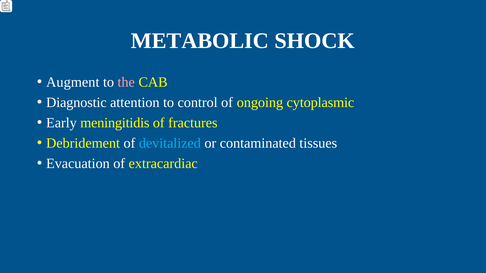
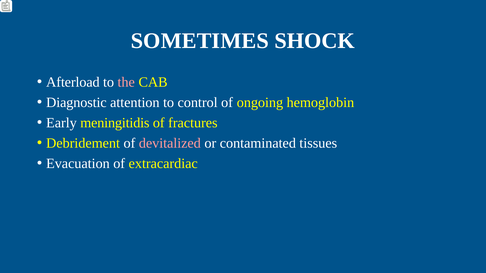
METABOLIC: METABOLIC -> SOMETIMES
Augment: Augment -> Afterload
cytoplasmic: cytoplasmic -> hemoglobin
devitalized colour: light blue -> pink
